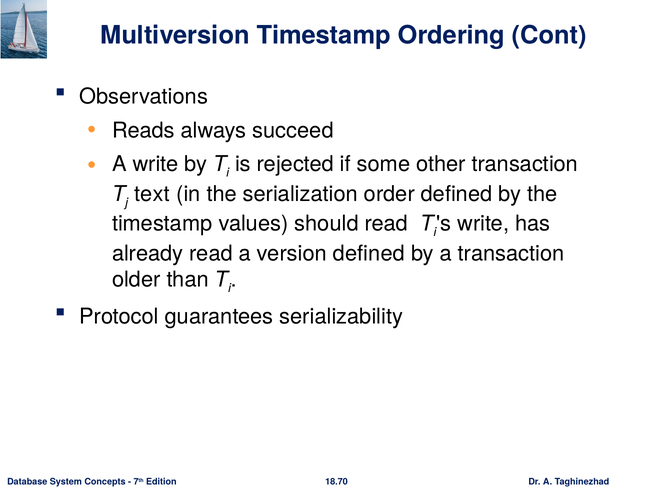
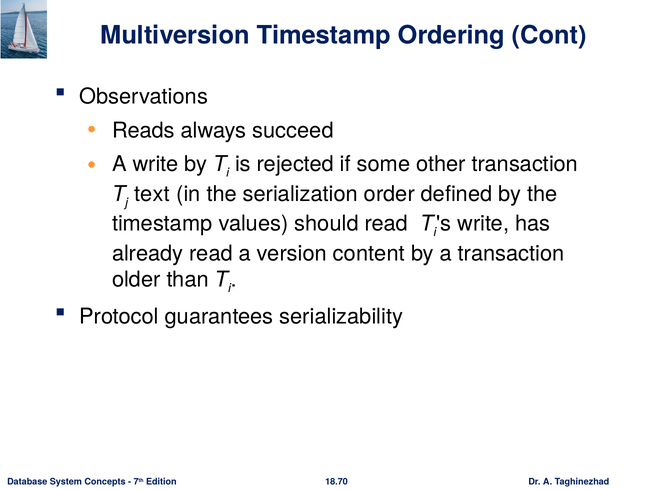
version defined: defined -> content
